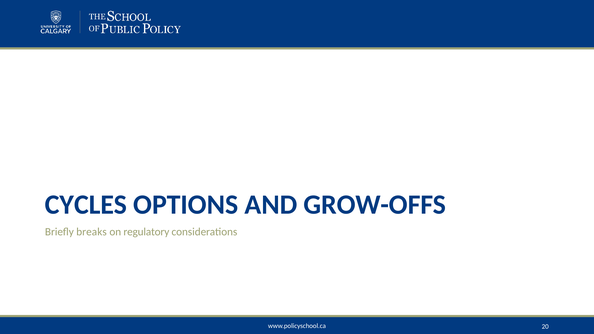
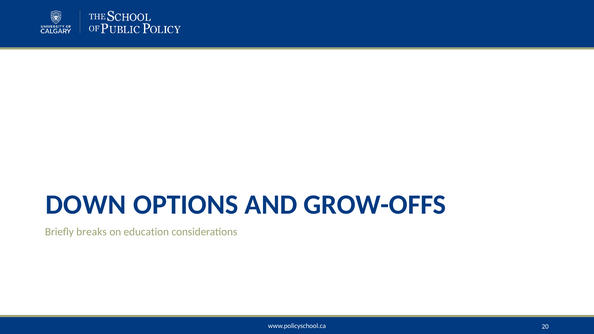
CYCLES: CYCLES -> DOWN
regulatory: regulatory -> education
